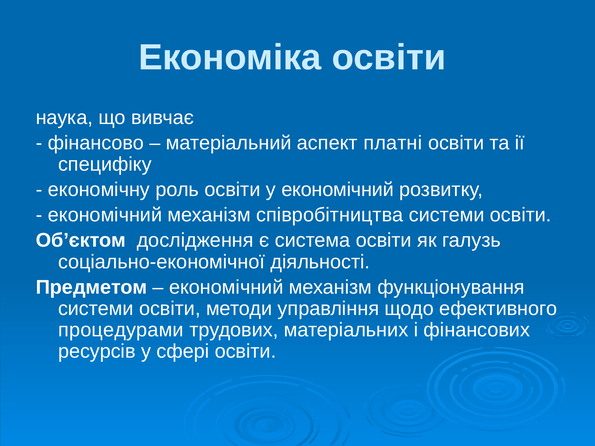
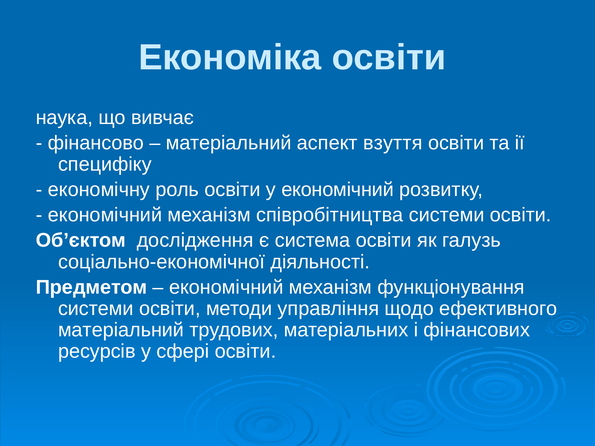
платні: платні -> взуття
процедурами at (121, 330): процедурами -> матеріальний
